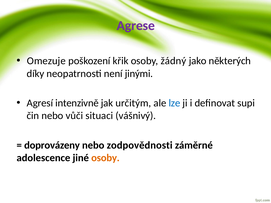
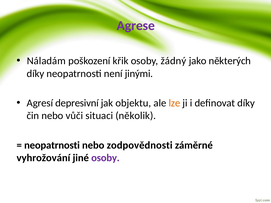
Omezuje: Omezuje -> Náladám
intenzivně: intenzivně -> depresivní
určitým: určitým -> objektu
lze colour: blue -> orange
definovat supi: supi -> díky
vášnivý: vášnivý -> několik
doprovázeny at (52, 145): doprovázeny -> neopatrnosti
adolescence: adolescence -> vyhrožování
osoby at (105, 158) colour: orange -> purple
